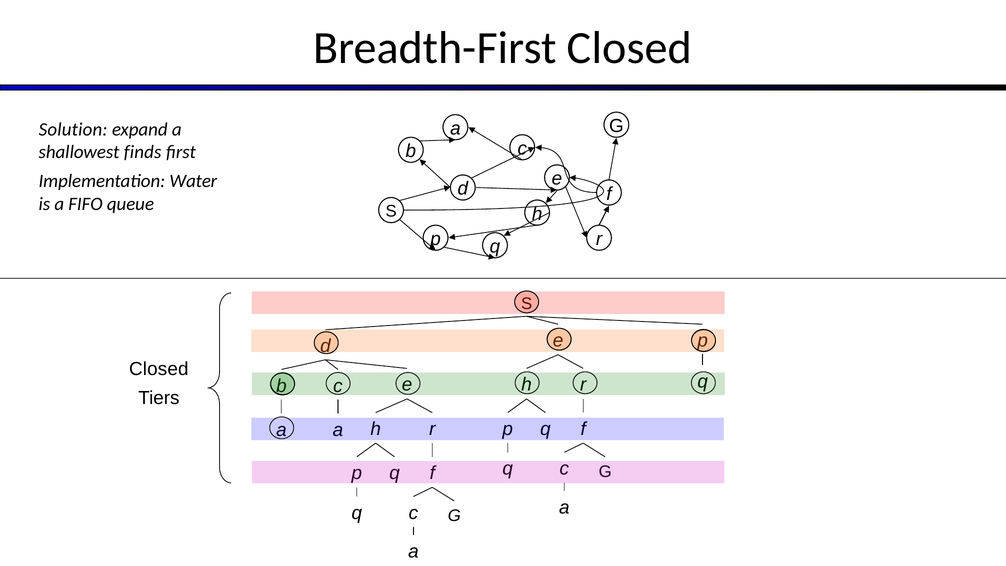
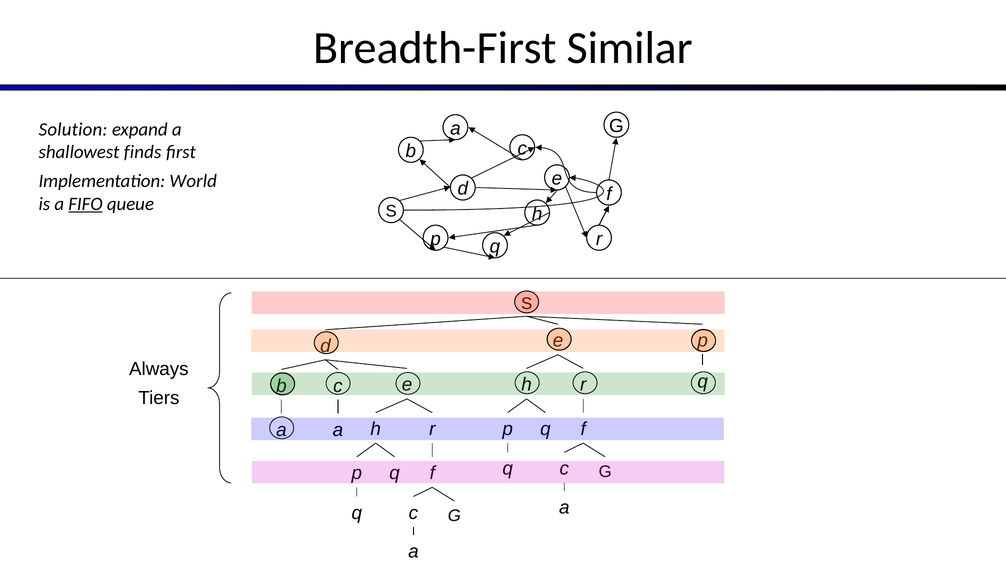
Breadth-First Closed: Closed -> Similar
Water: Water -> World
FIFO underline: none -> present
Closed at (159, 369): Closed -> Always
